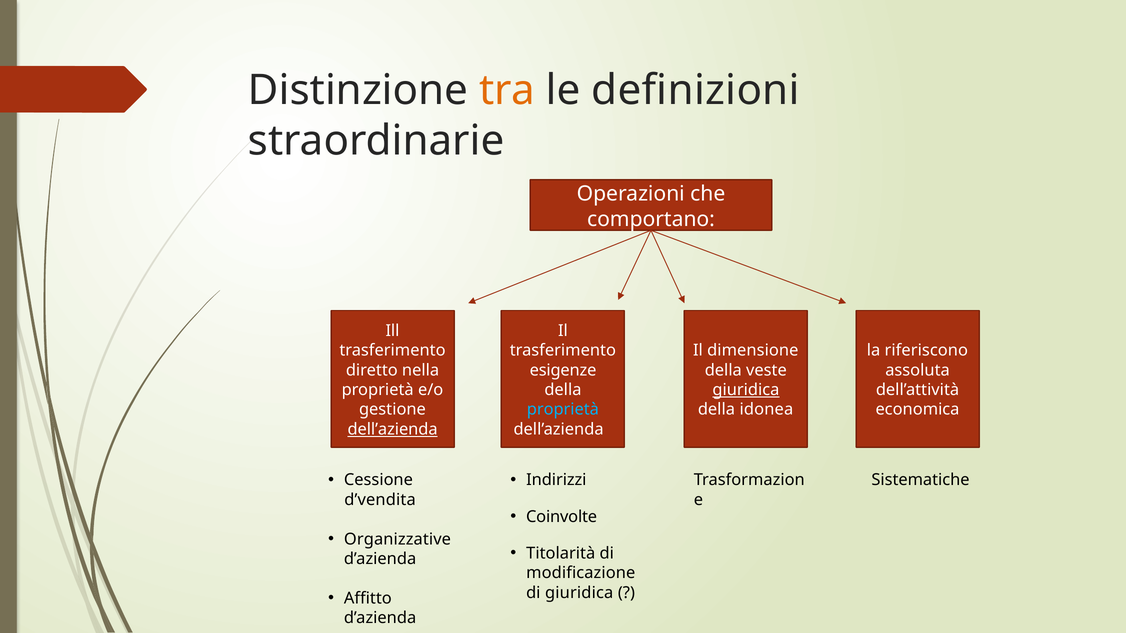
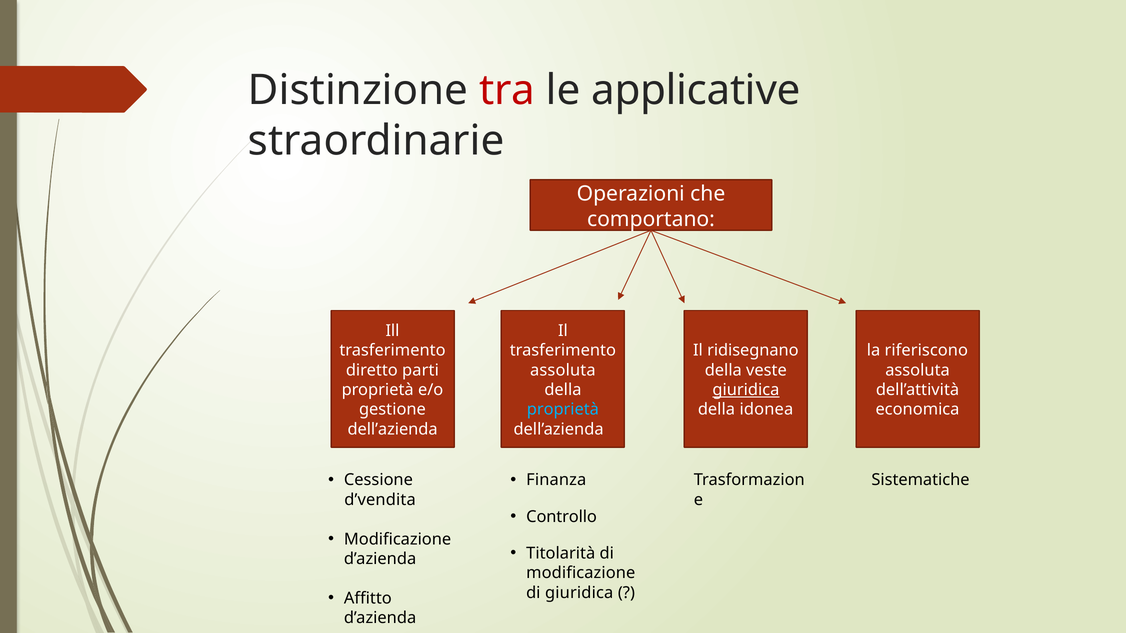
tra colour: orange -> red
definizioni: definizioni -> applicative
dimensione: dimensione -> ridisegnano
nella: nella -> parti
esigenze at (563, 370): esigenze -> assoluta
dell’azienda at (393, 429) underline: present -> none
Indirizzi: Indirizzi -> Finanza
Coinvolte: Coinvolte -> Controllo
Organizzative at (397, 539): Organizzative -> Modificazione
